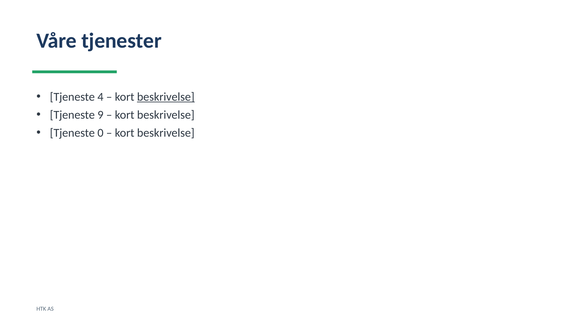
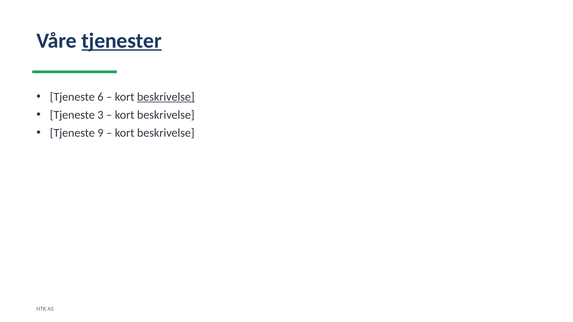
tjenester underline: none -> present
4: 4 -> 6
9: 9 -> 3
0: 0 -> 9
